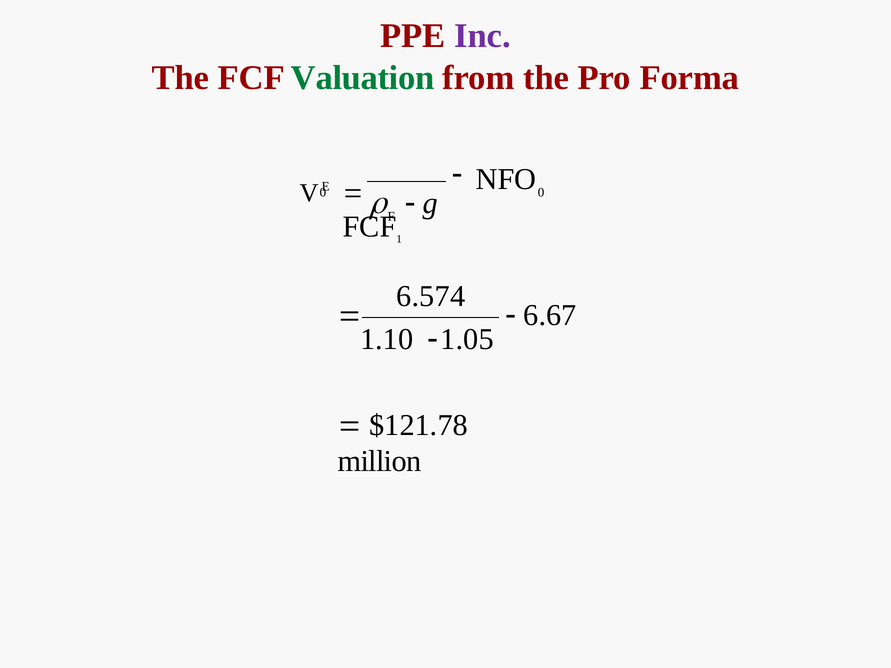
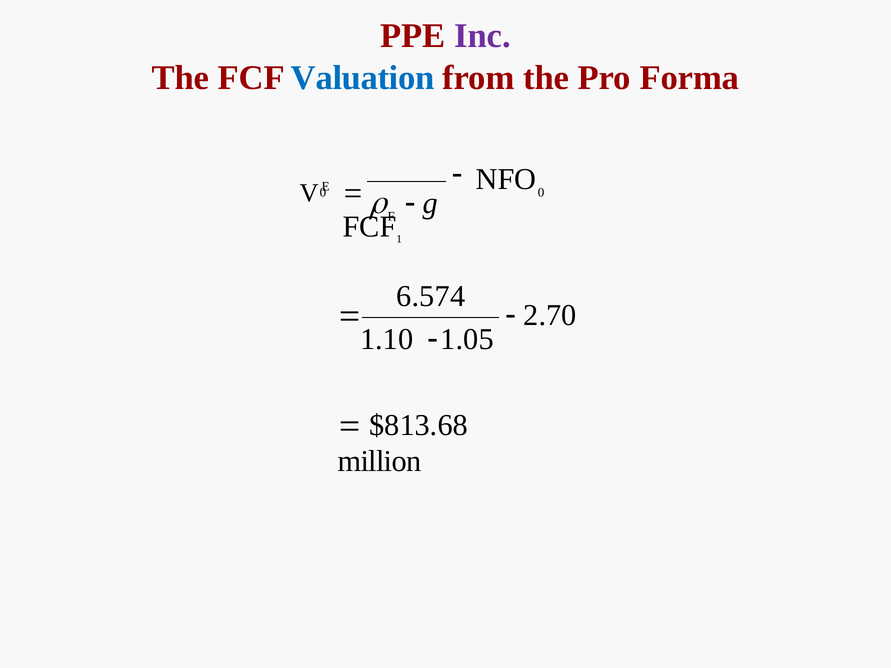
Valuation colour: green -> blue
6.67: 6.67 -> 2.70
$121.78: $121.78 -> $813.68
